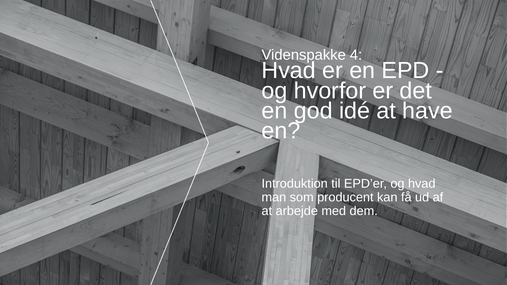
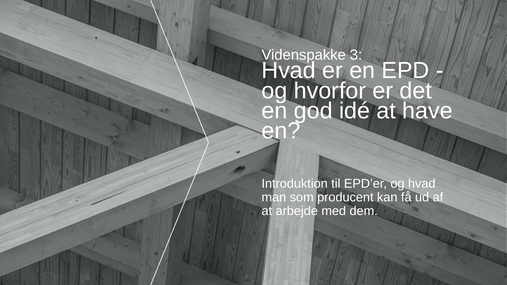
4: 4 -> 3
